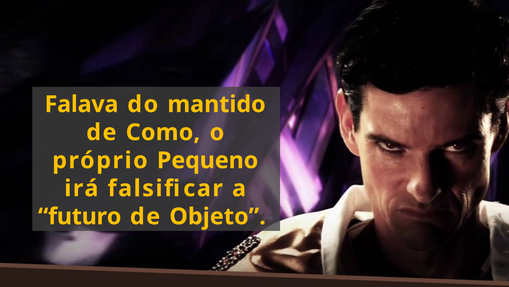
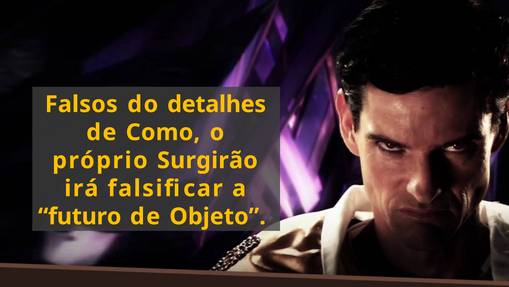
Falava: Falava -> Falsos
mantido: mantido -> detalhes
Pequeno: Pequeno -> Surgirão
